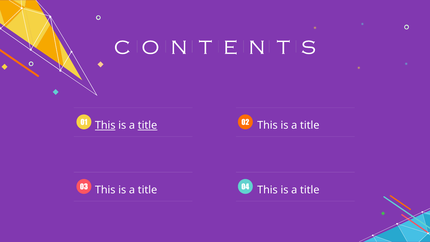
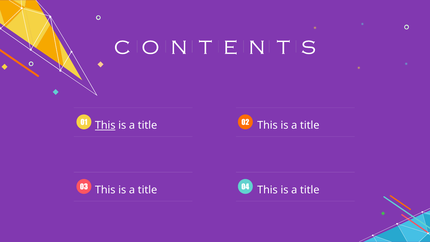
title at (147, 125) underline: present -> none
